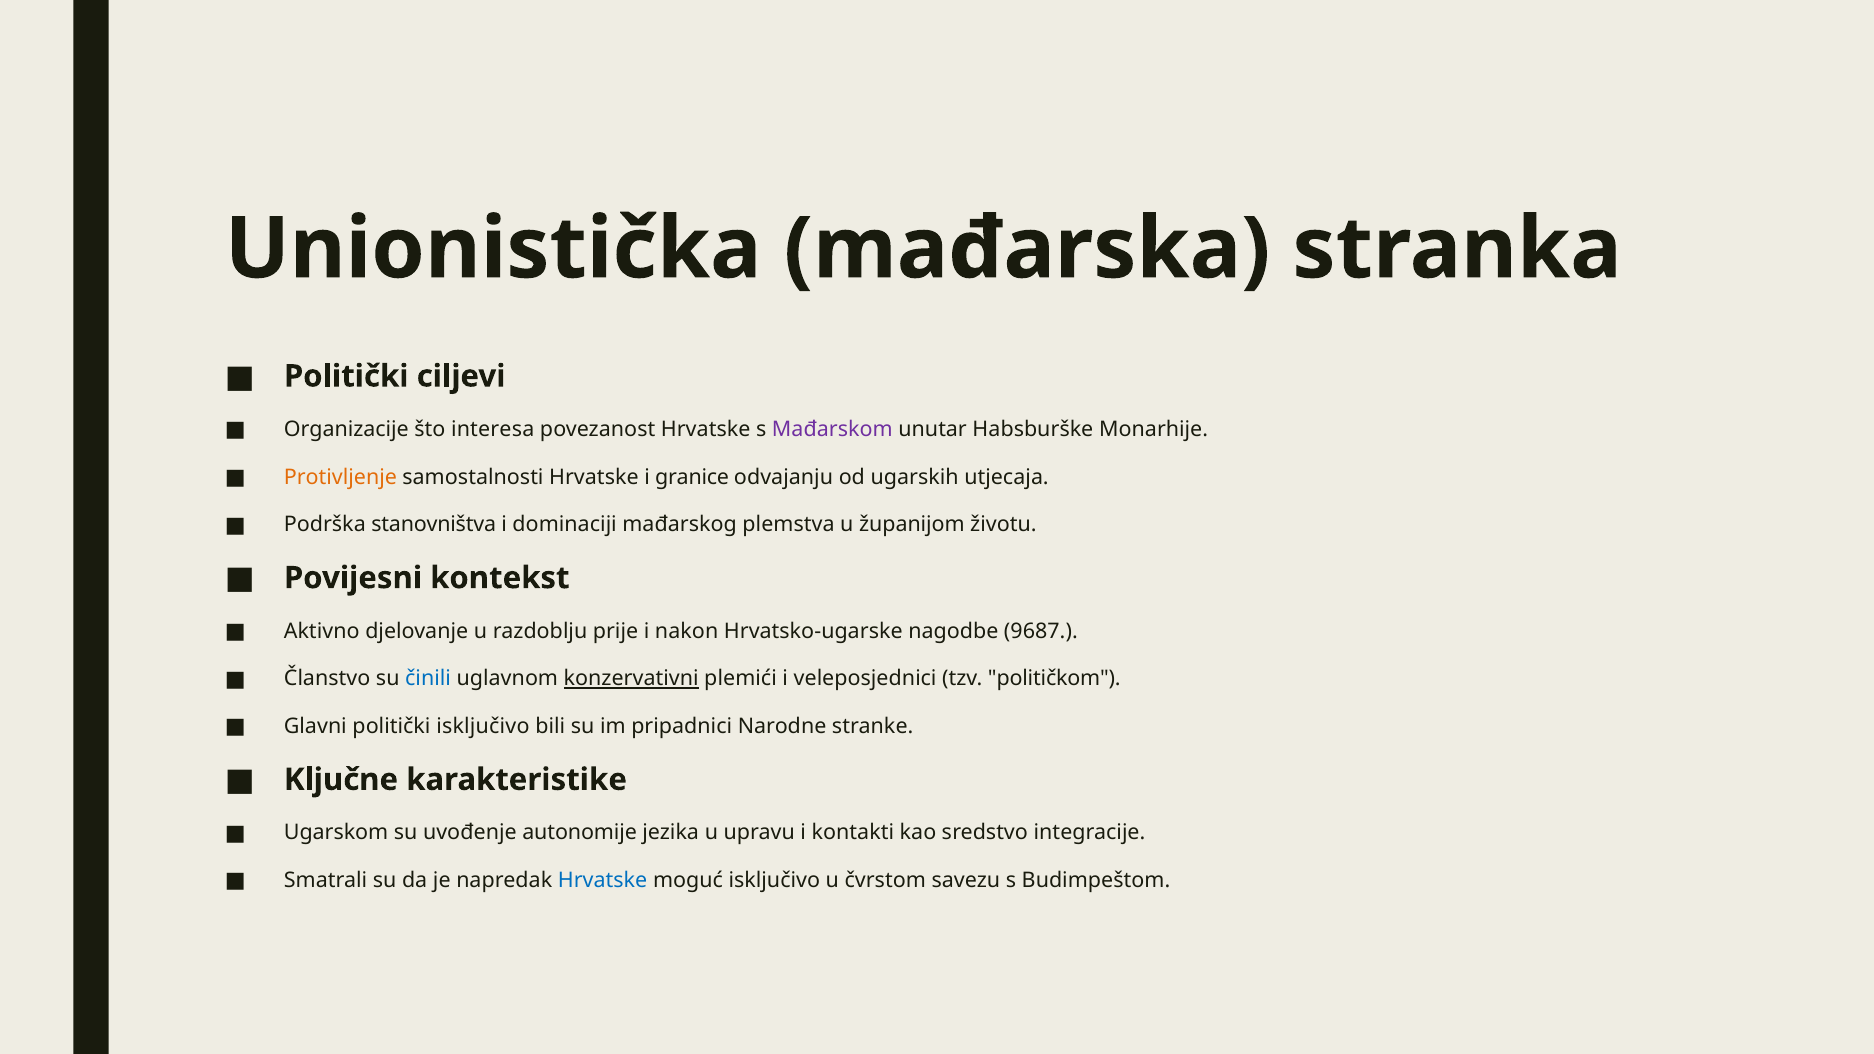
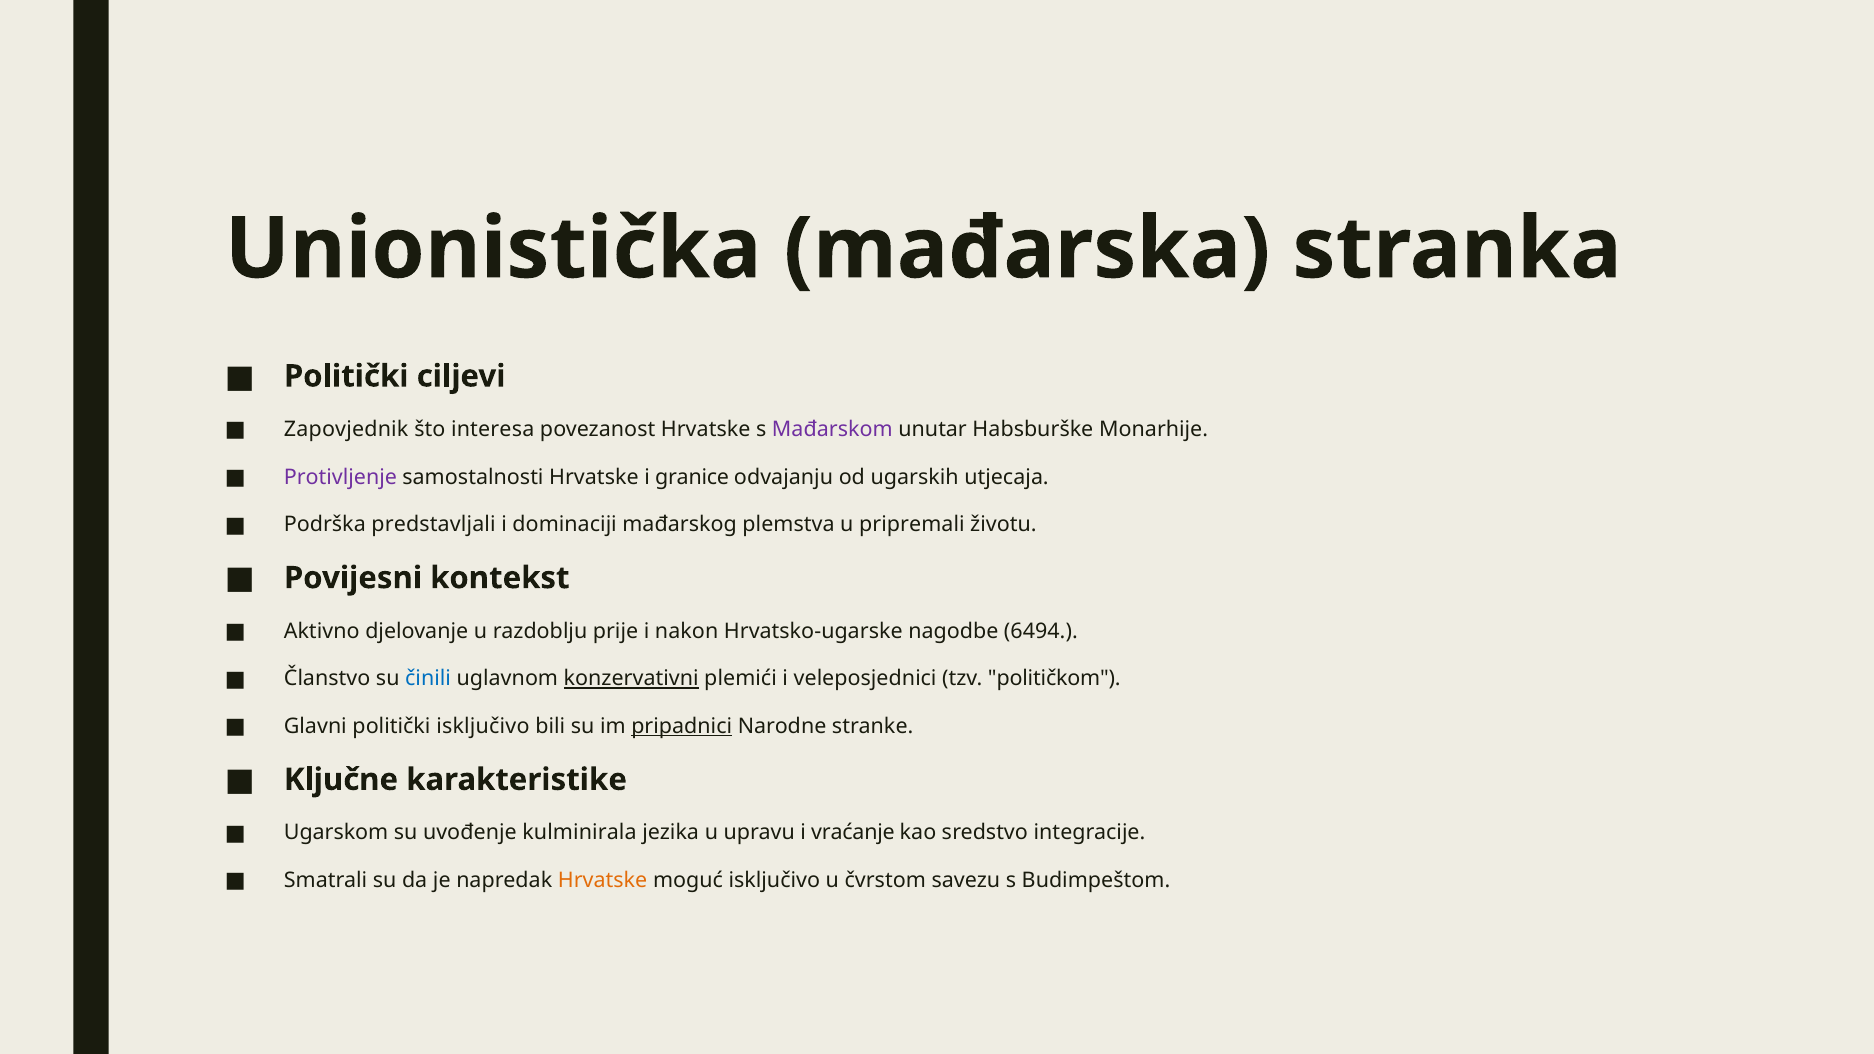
Organizacije: Organizacije -> Zapovjednik
Protivljenje colour: orange -> purple
stanovništva: stanovništva -> predstavljali
županijom: županijom -> pripremali
9687: 9687 -> 6494
pripadnici underline: none -> present
autonomije: autonomije -> kulminirala
kontakti: kontakti -> vraćanje
Hrvatske at (603, 881) colour: blue -> orange
